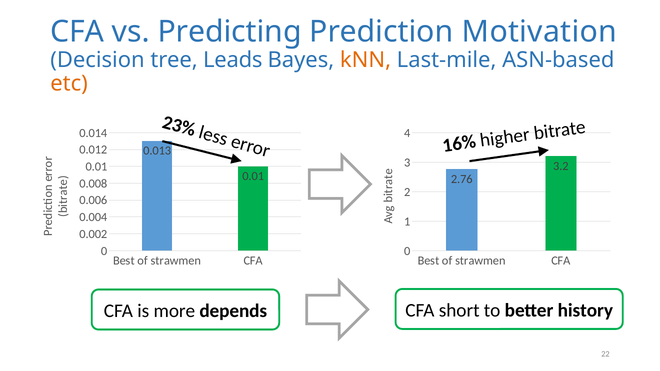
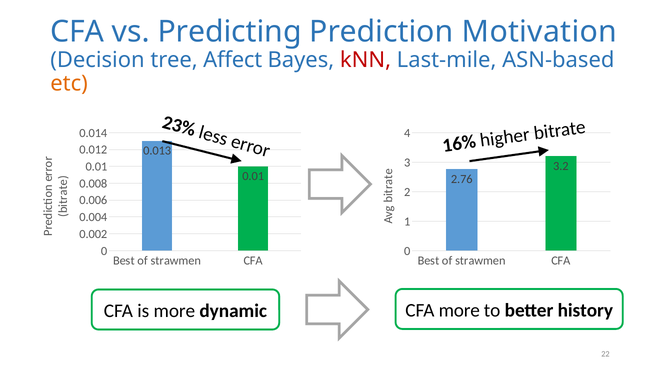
Leads: Leads -> Affect
kNN colour: orange -> red
depends: depends -> dynamic
CFA short: short -> more
